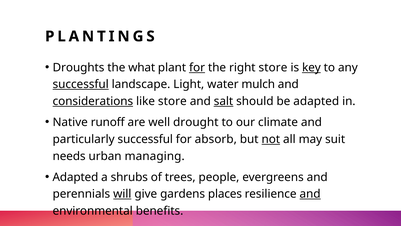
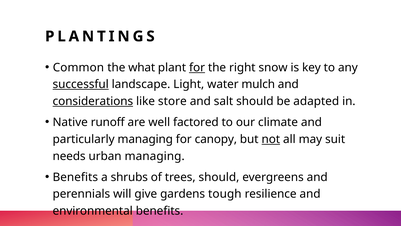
Droughts: Droughts -> Common
right store: store -> snow
key underline: present -> none
salt underline: present -> none
drought: drought -> factored
particularly successful: successful -> managing
absorb: absorb -> canopy
Adapted at (75, 177): Adapted -> Benefits
trees people: people -> should
will underline: present -> none
places: places -> tough
and at (310, 194) underline: present -> none
